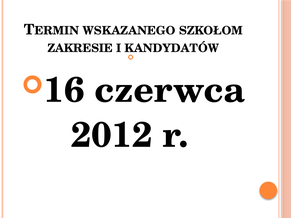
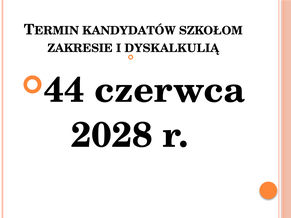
WSKAZANEGO: WSKAZANEGO -> KANDYDATÓW
KANDYDATÓW: KANDYDATÓW -> DYSKALKULIĄ
16: 16 -> 44
2012: 2012 -> 2028
